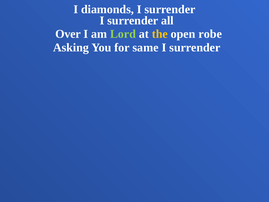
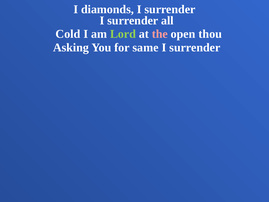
Over: Over -> Cold
the colour: yellow -> pink
robe: robe -> thou
